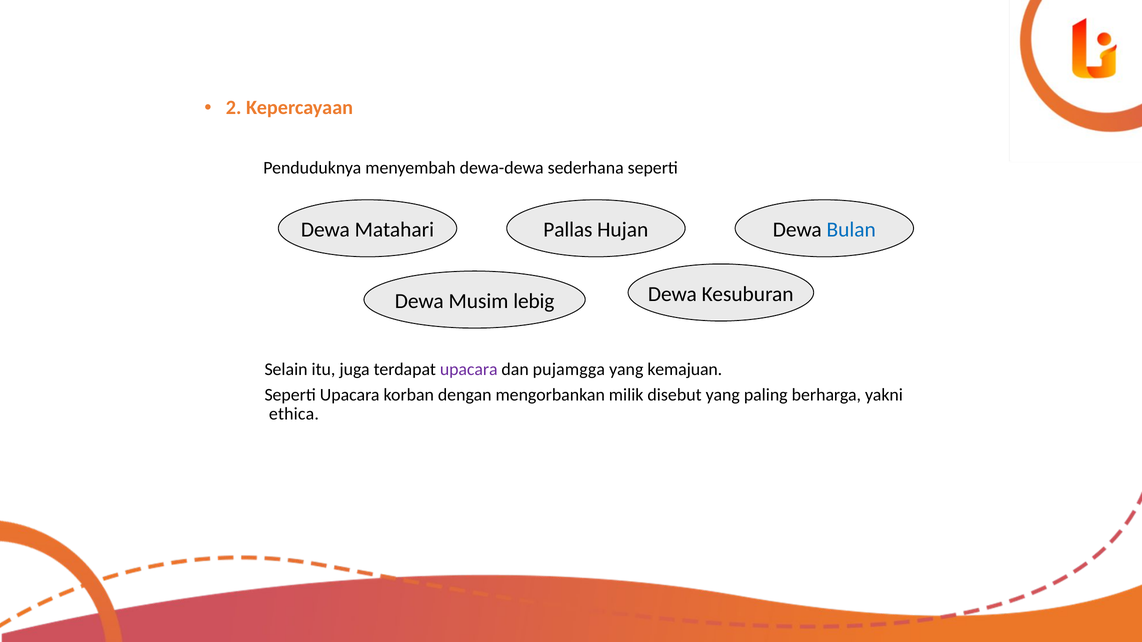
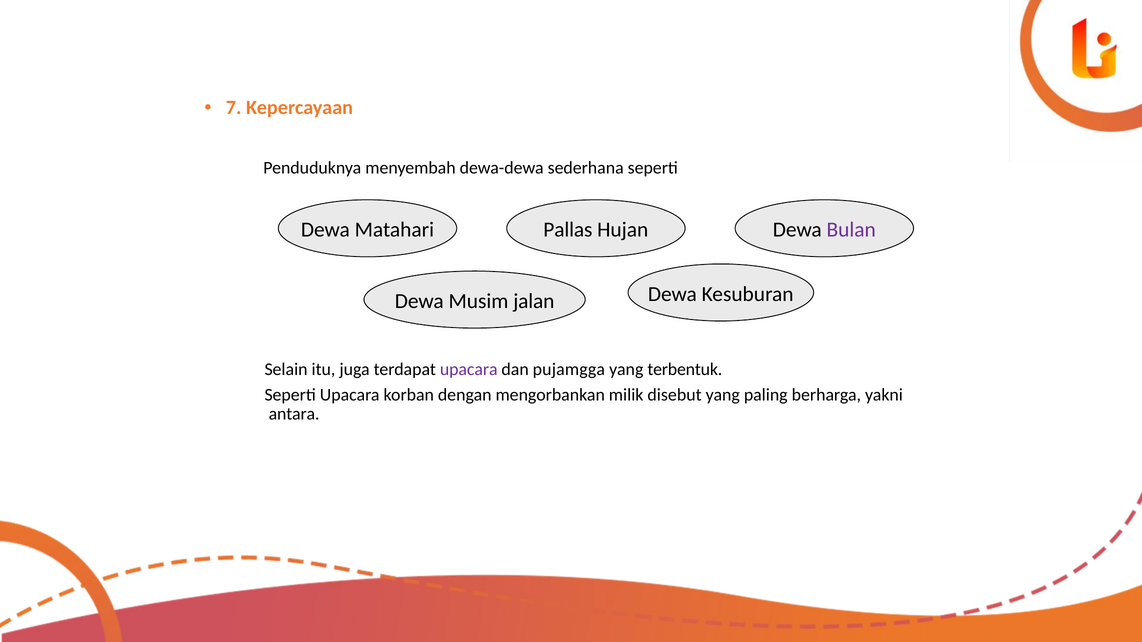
2: 2 -> 7
Bulan colour: blue -> purple
lebig: lebig -> jalan
kemajuan: kemajuan -> terbentuk
ethica: ethica -> antara
